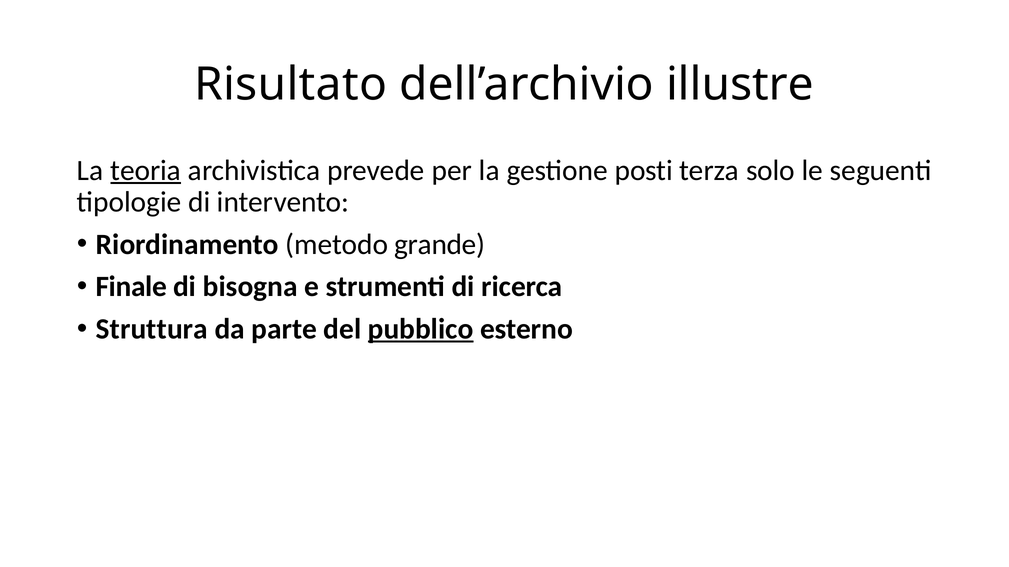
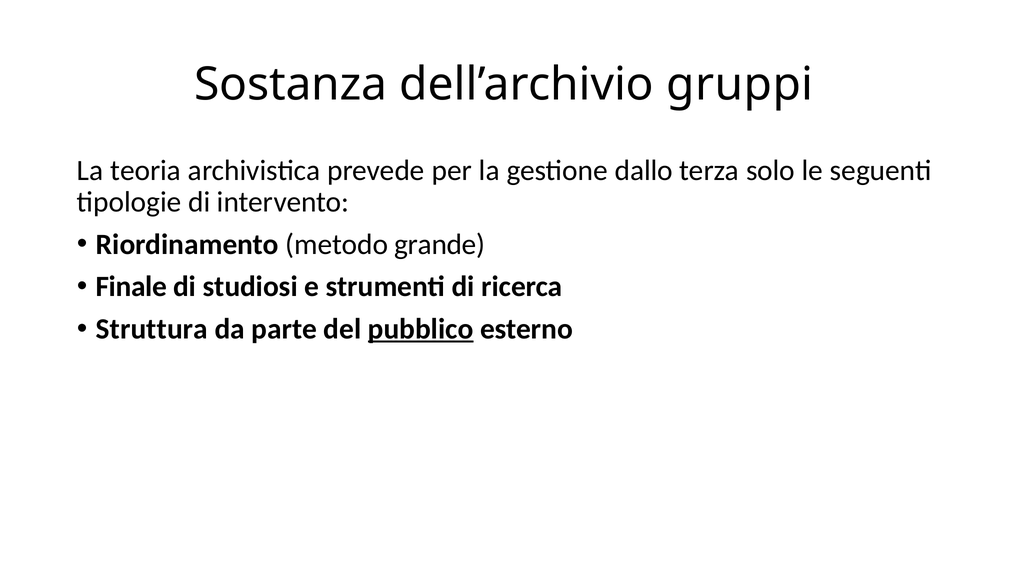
Risultato: Risultato -> Sostanza
illustre: illustre -> gruppi
teoria underline: present -> none
posti: posti -> dallo
bisogna: bisogna -> studiosi
